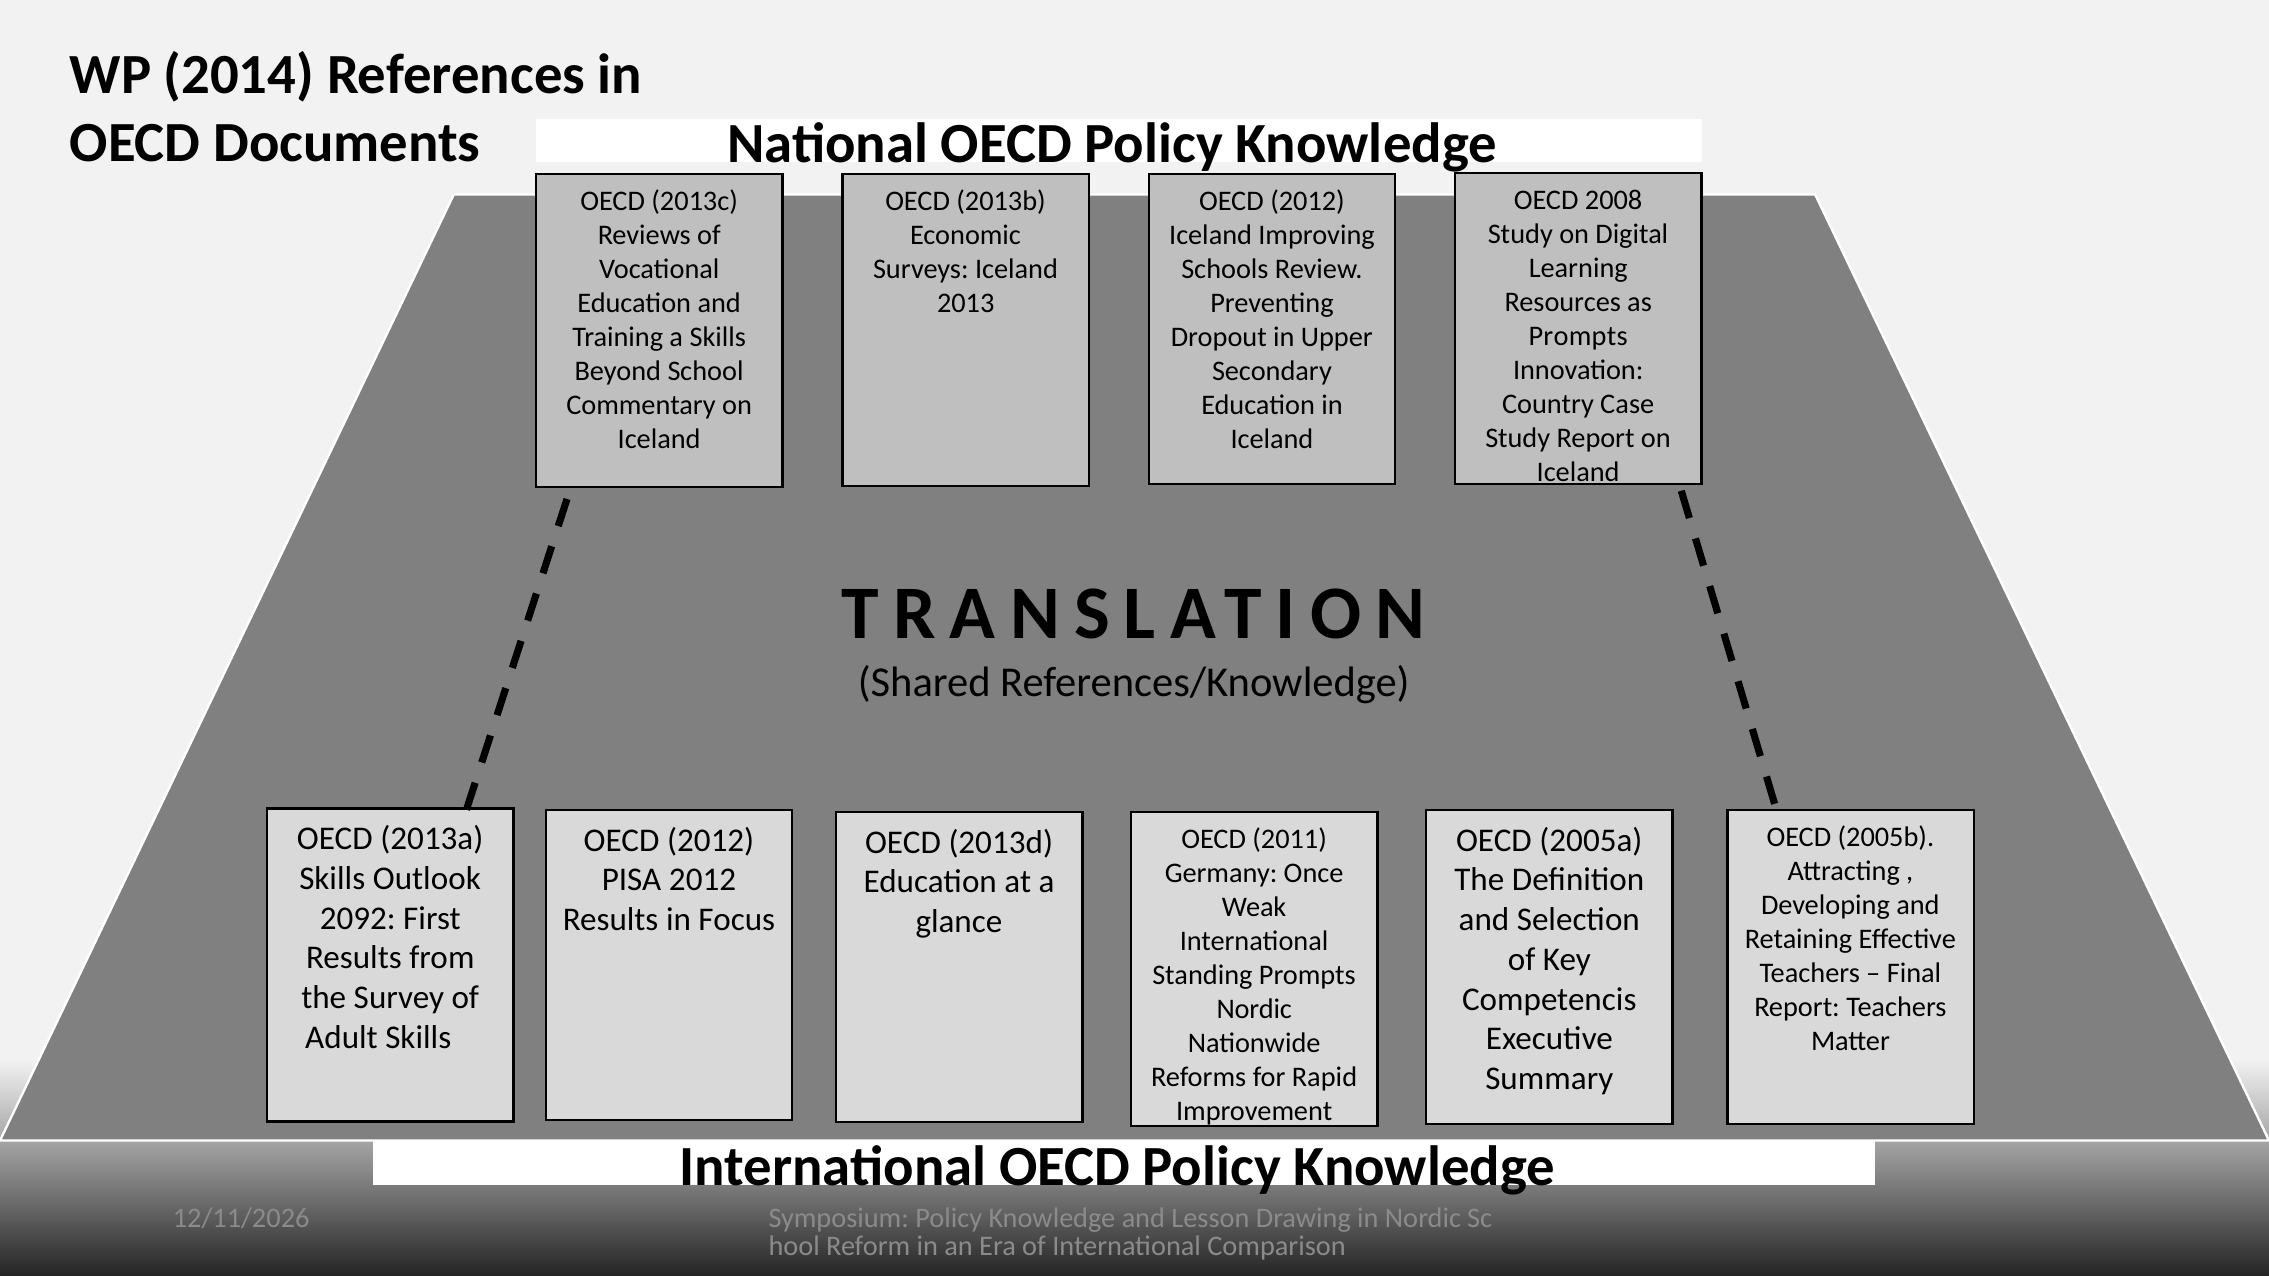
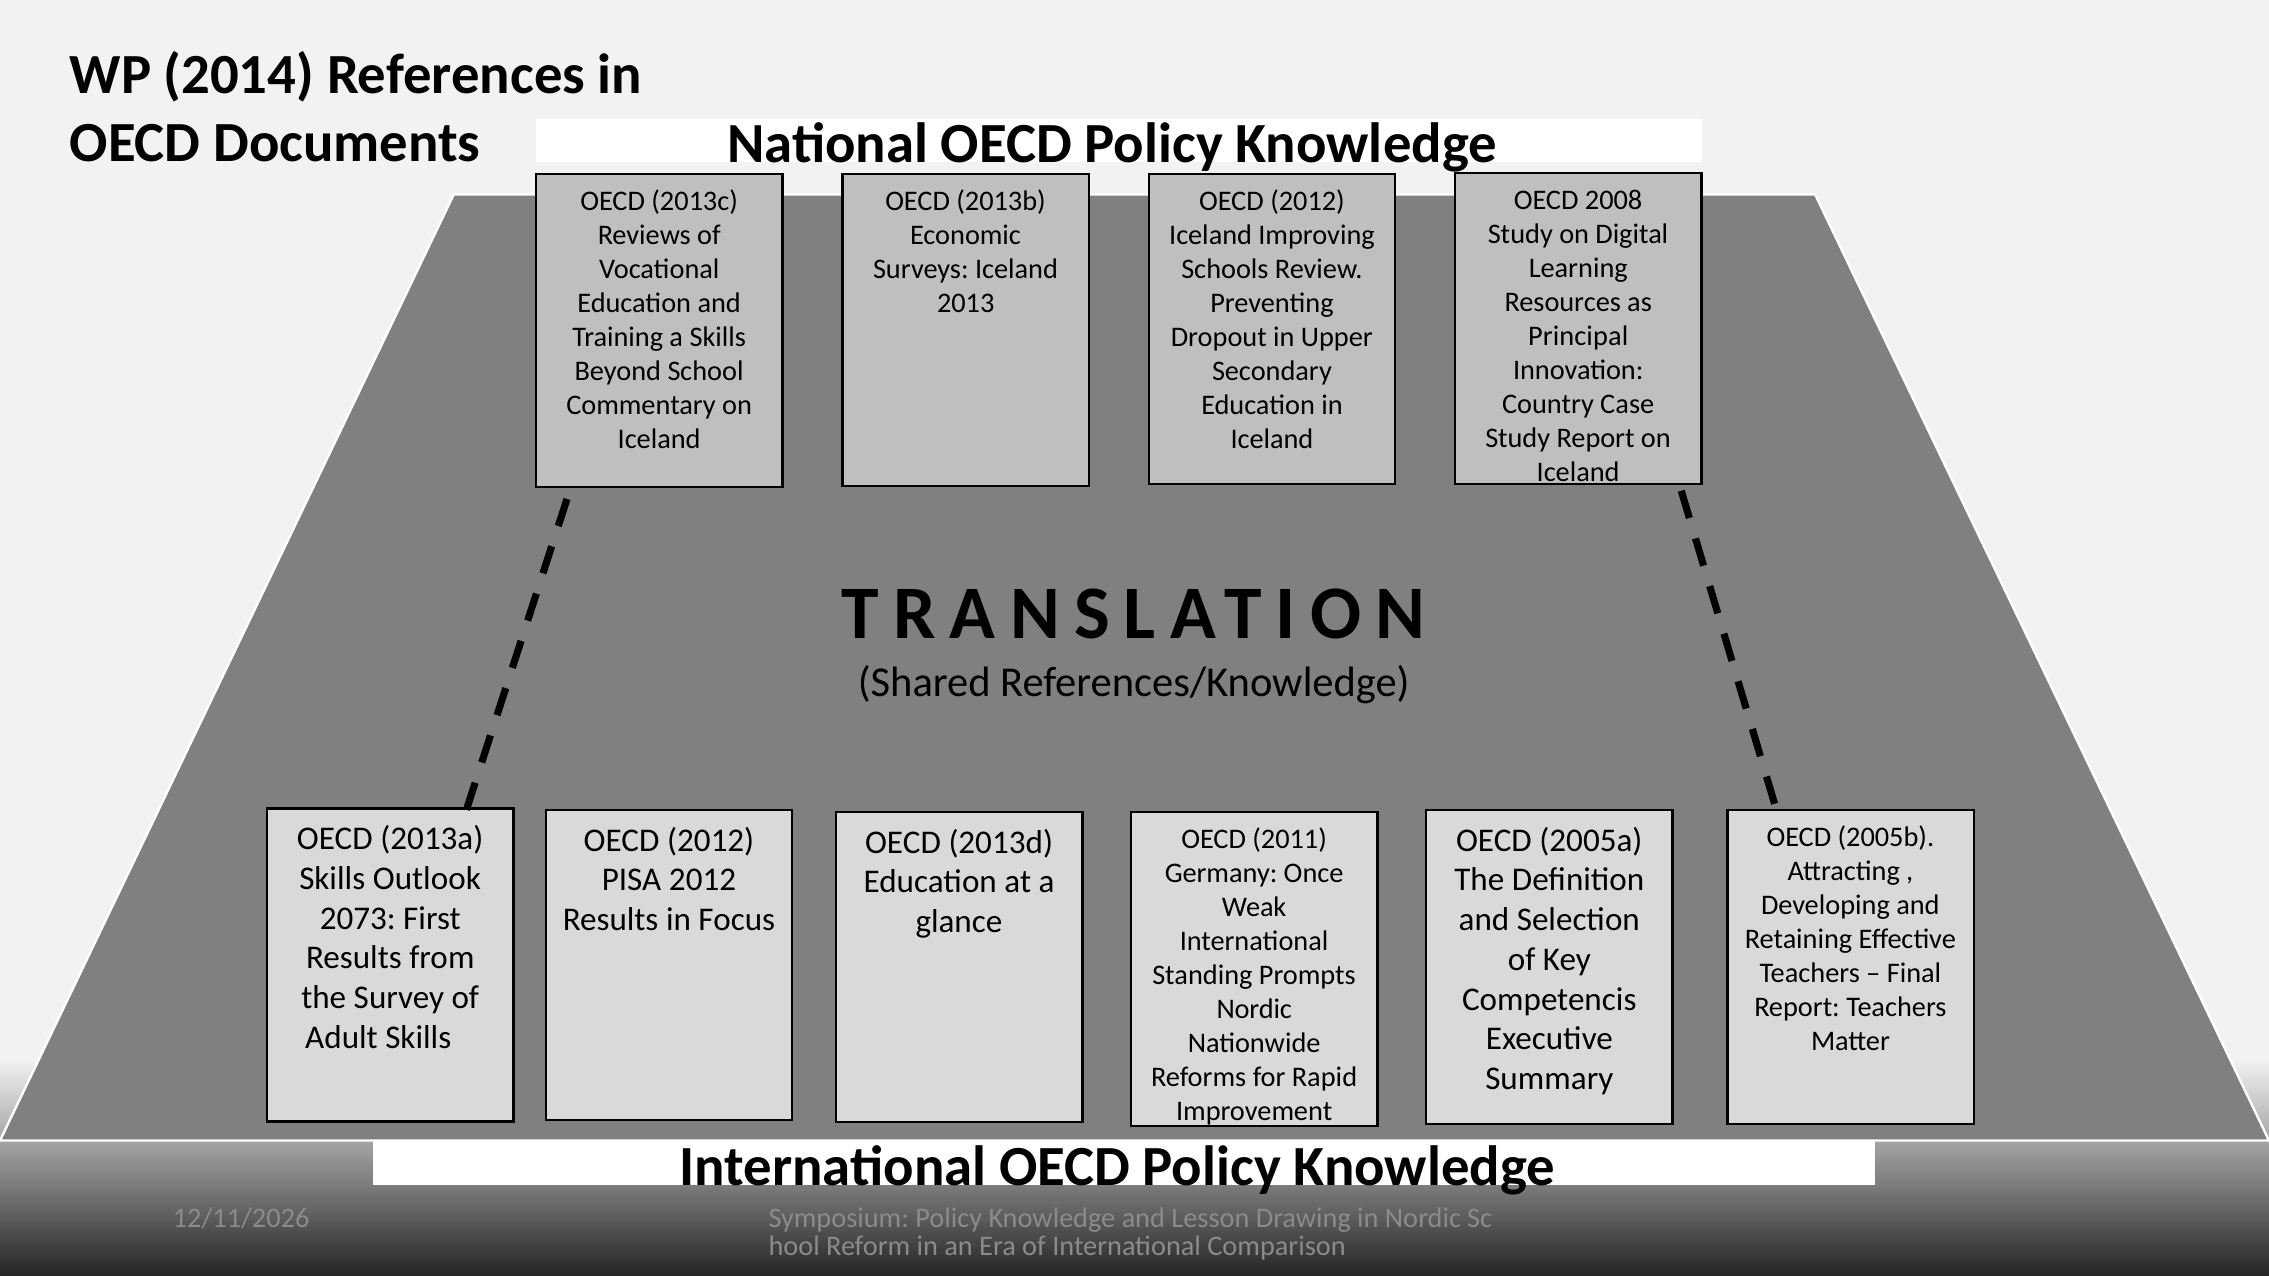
Prompts at (1578, 336): Prompts -> Principal
2092: 2092 -> 2073
